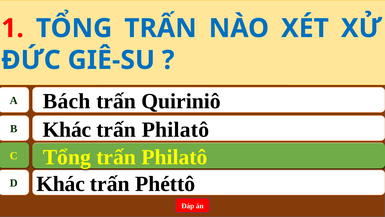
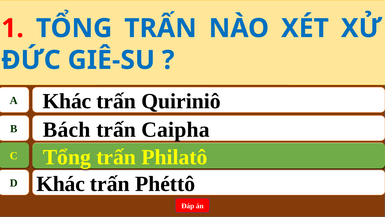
A Bách: Bách -> Khác
B Khác: Khác -> Bách
Philatô at (175, 129): Philatô -> Caipha
